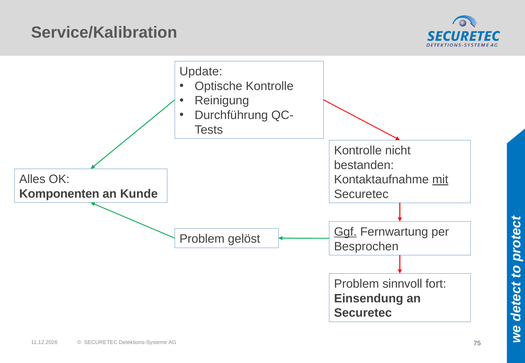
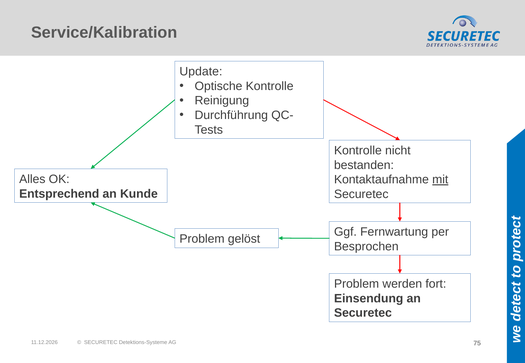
Komponenten: Komponenten -> Entsprechend
Ggf underline: present -> none
sinnvoll: sinnvoll -> werden
